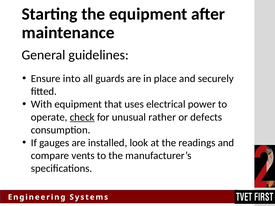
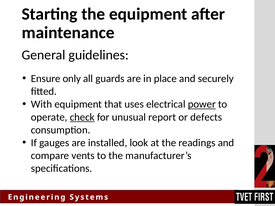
into: into -> only
power underline: none -> present
rather: rather -> report
